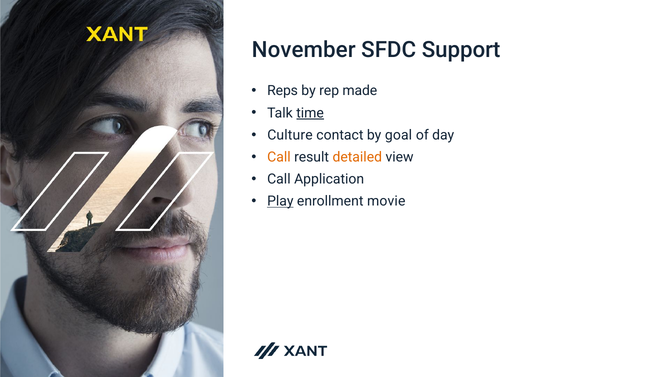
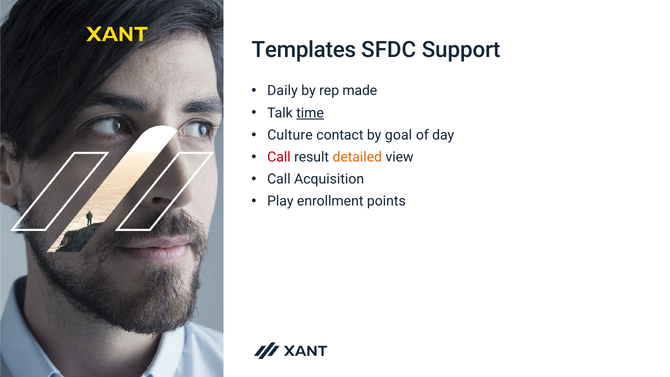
November: November -> Templates
Reps: Reps -> Daily
Call at (279, 157) colour: orange -> red
Application: Application -> Acquisition
Play underline: present -> none
movie: movie -> points
